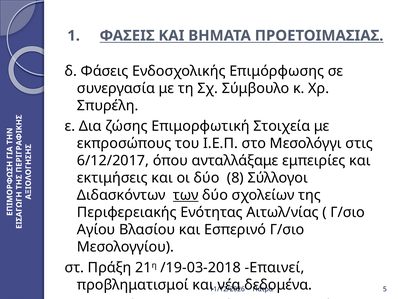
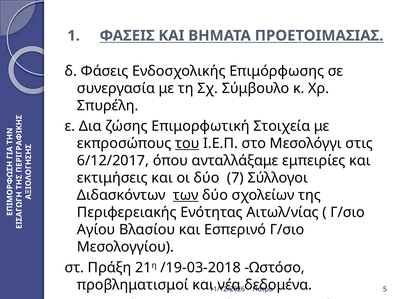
του underline: none -> present
8: 8 -> 7
Επαινεί: Επαινεί -> Ωστόσο
